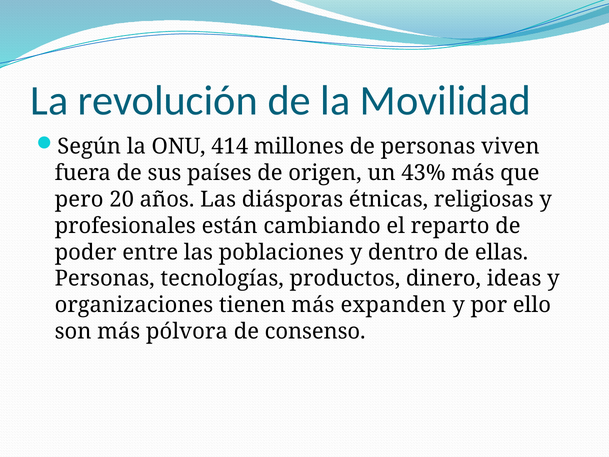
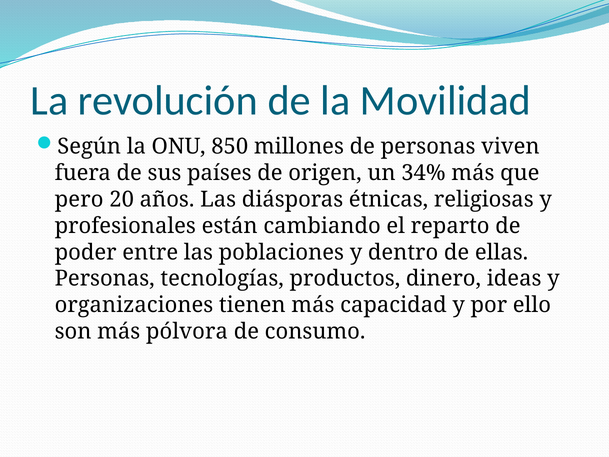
414: 414 -> 850
43%: 43% -> 34%
expanden: expanden -> capacidad
consenso: consenso -> consumo
